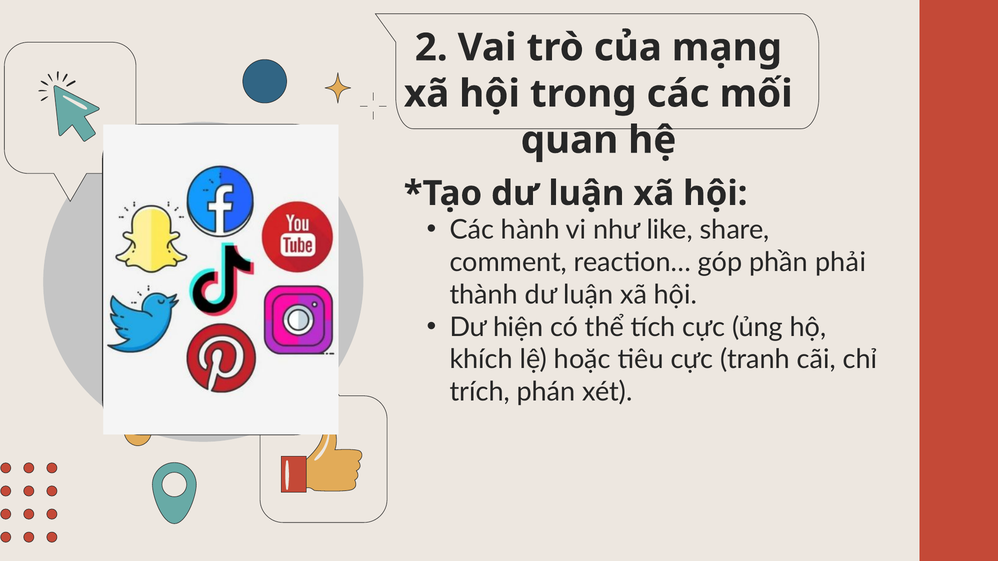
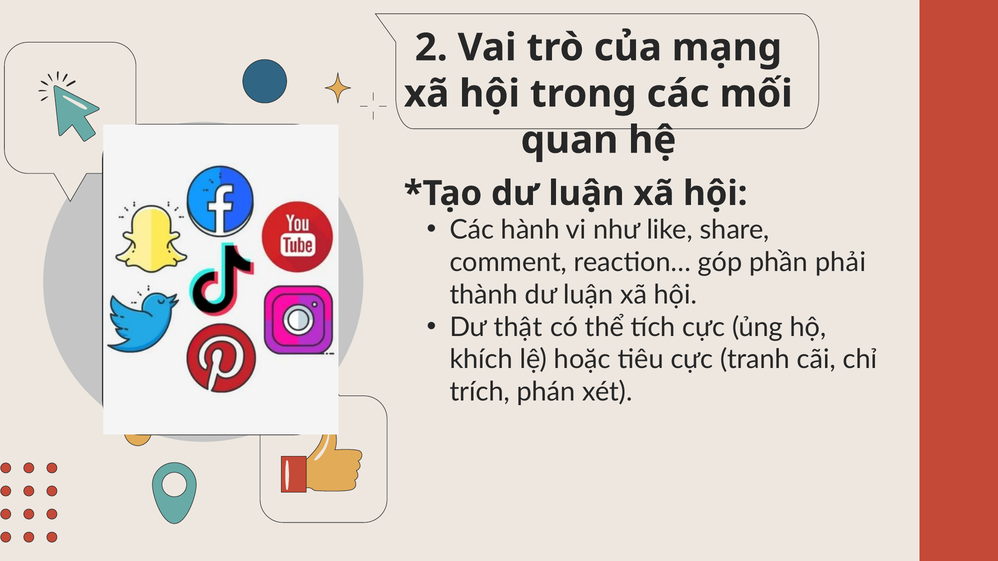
hiện: hiện -> thật
